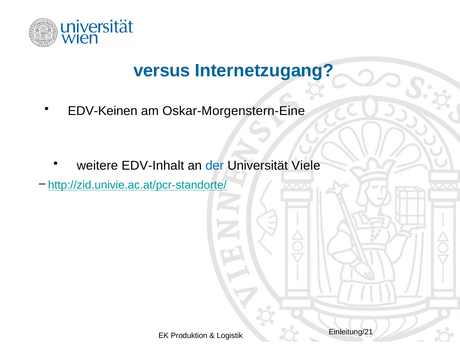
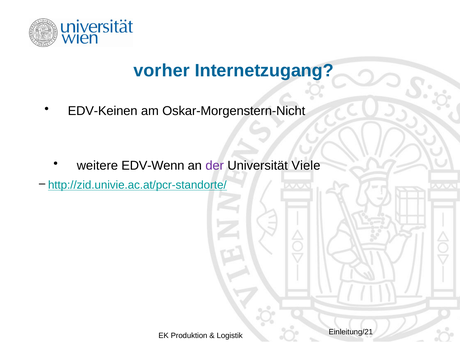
versus: versus -> vorher
Oskar-Morgenstern-Eine: Oskar-Morgenstern-Eine -> Oskar-Morgenstern-Nicht
EDV-Inhalt: EDV-Inhalt -> EDV-Wenn
der colour: blue -> purple
